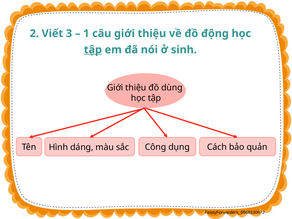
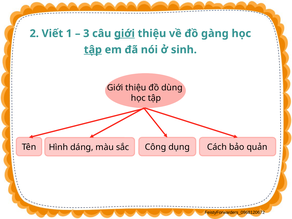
3: 3 -> 1
1: 1 -> 3
giới at (124, 33) underline: none -> present
động: động -> gàng
